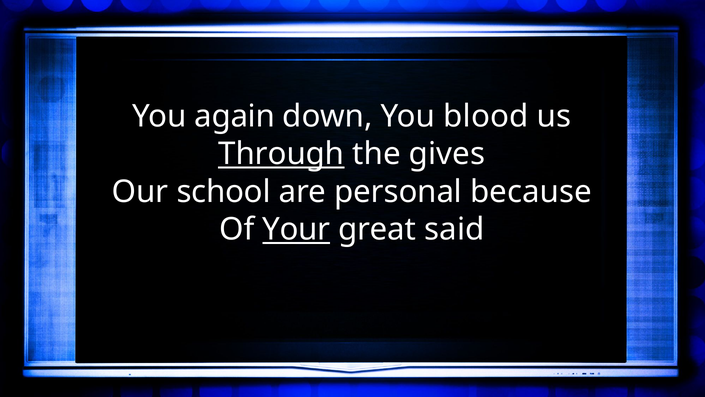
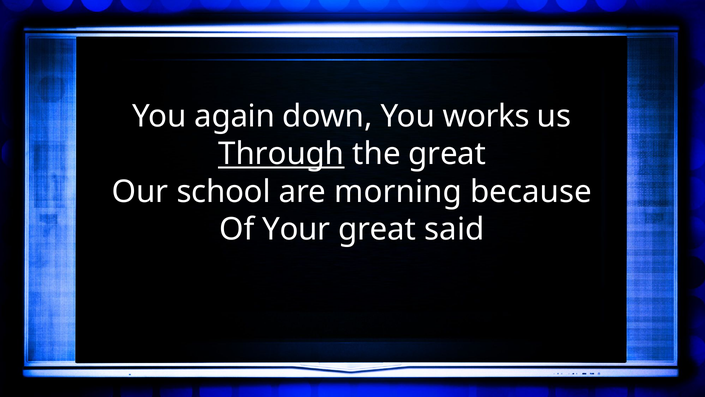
blood: blood -> works
the gives: gives -> great
personal: personal -> morning
Your underline: present -> none
